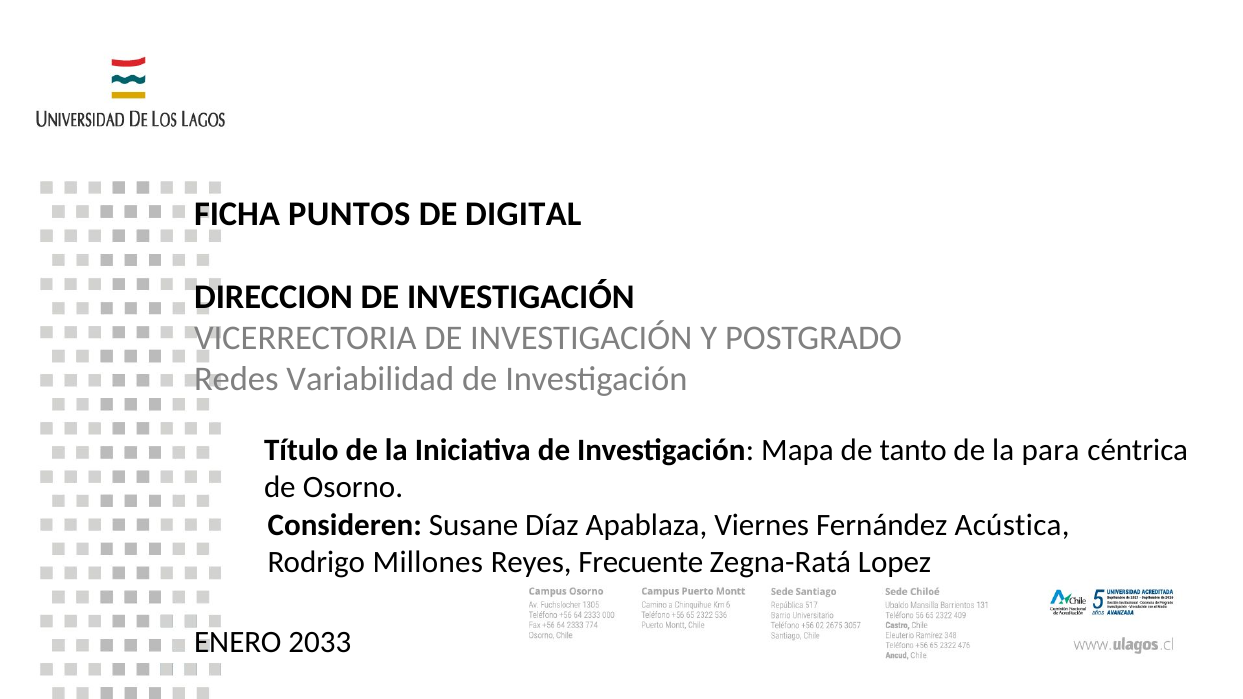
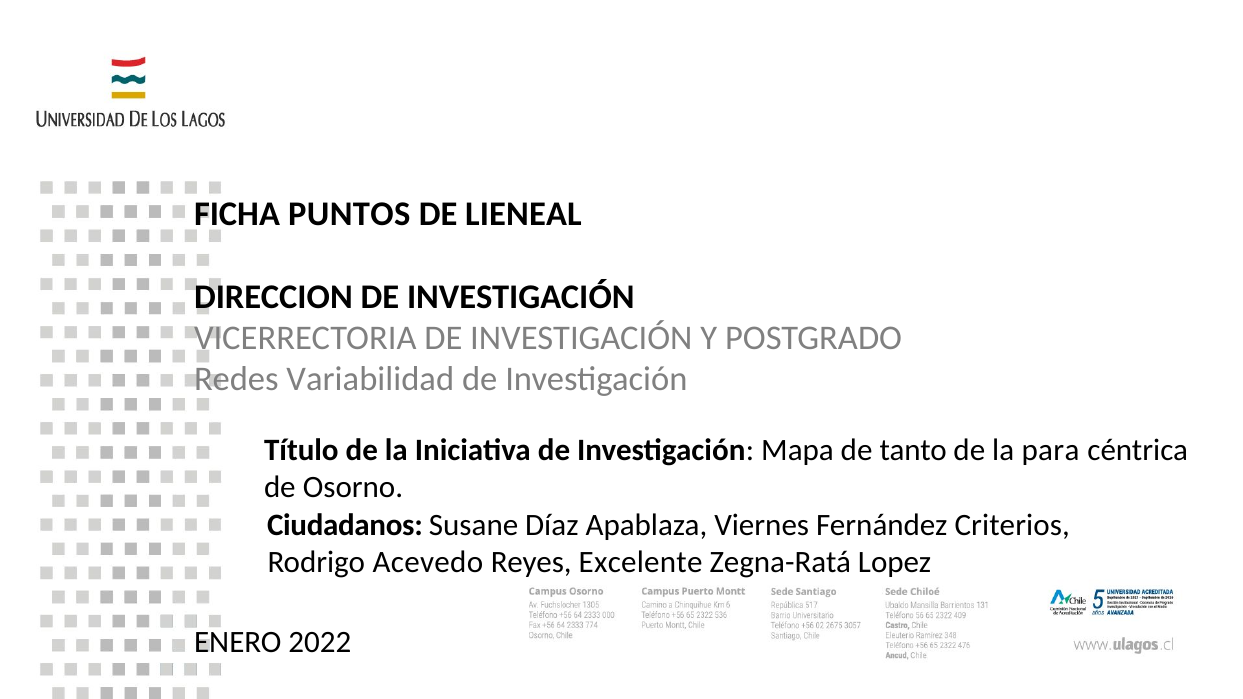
DIGITAL: DIGITAL -> LIENEAL
Consideren: Consideren -> Ciudadanos
Acústica: Acústica -> Criterios
Millones: Millones -> Acevedo
Frecuente: Frecuente -> Excelente
2033: 2033 -> 2022
